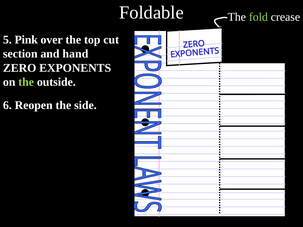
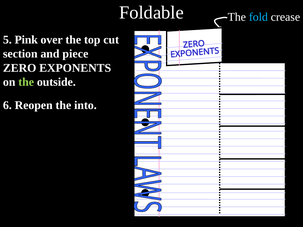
fold colour: light green -> light blue
hand: hand -> piece
side: side -> into
